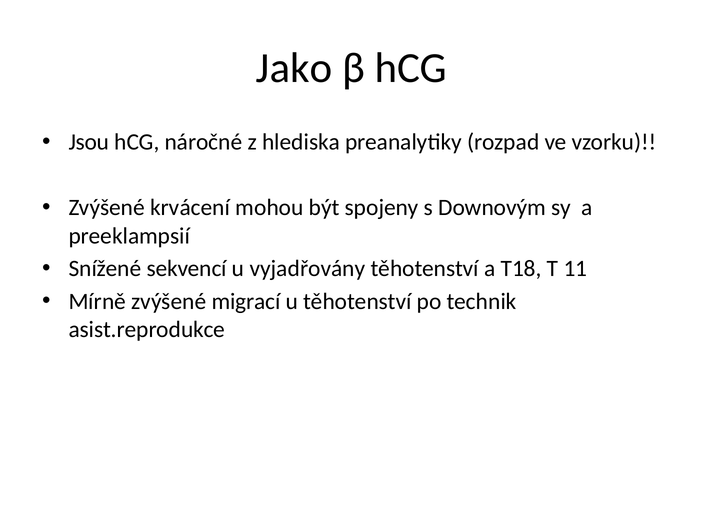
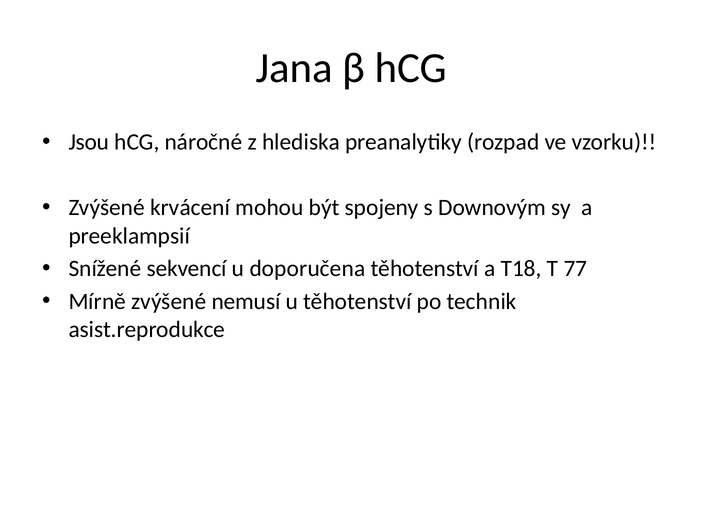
Jako: Jako -> Jana
vyjadřovány: vyjadřovány -> doporučena
11: 11 -> 77
migrací: migrací -> nemusí
